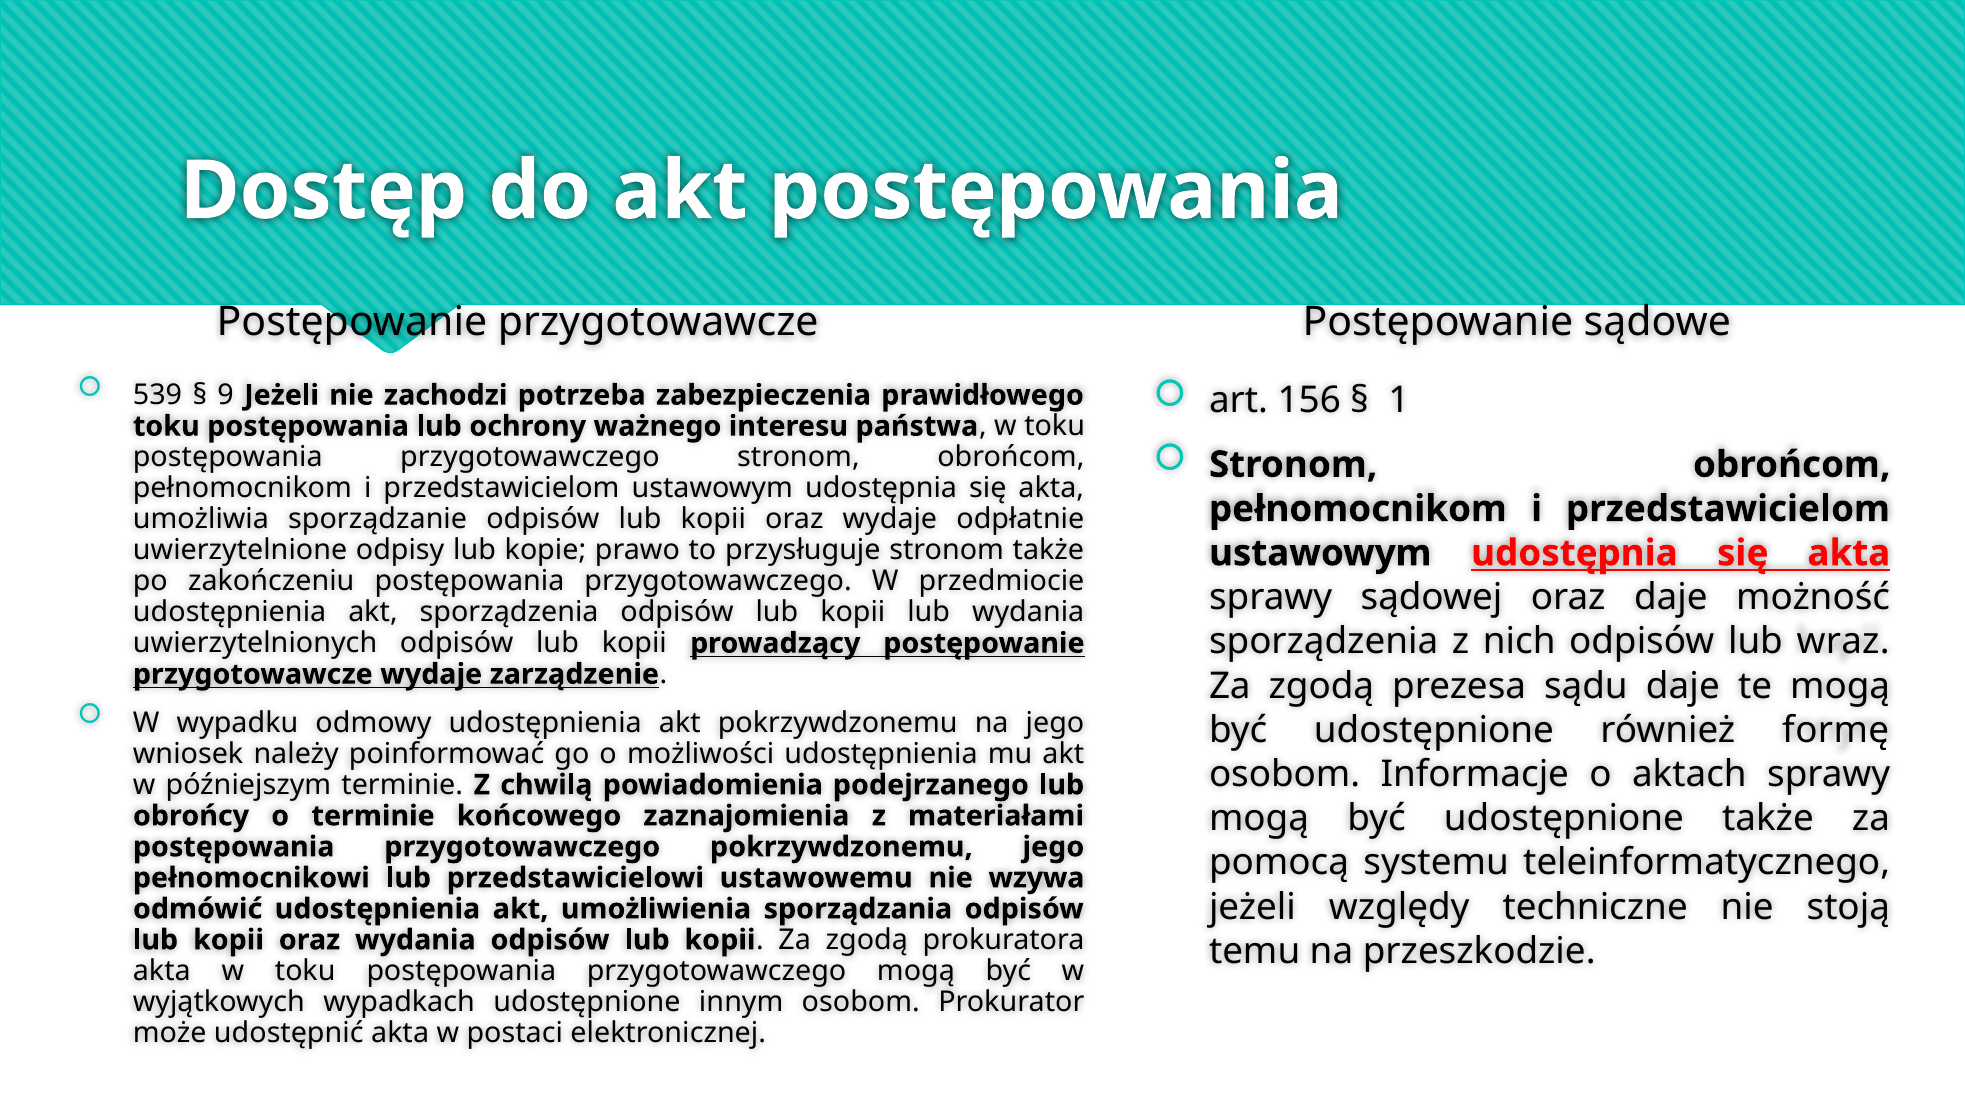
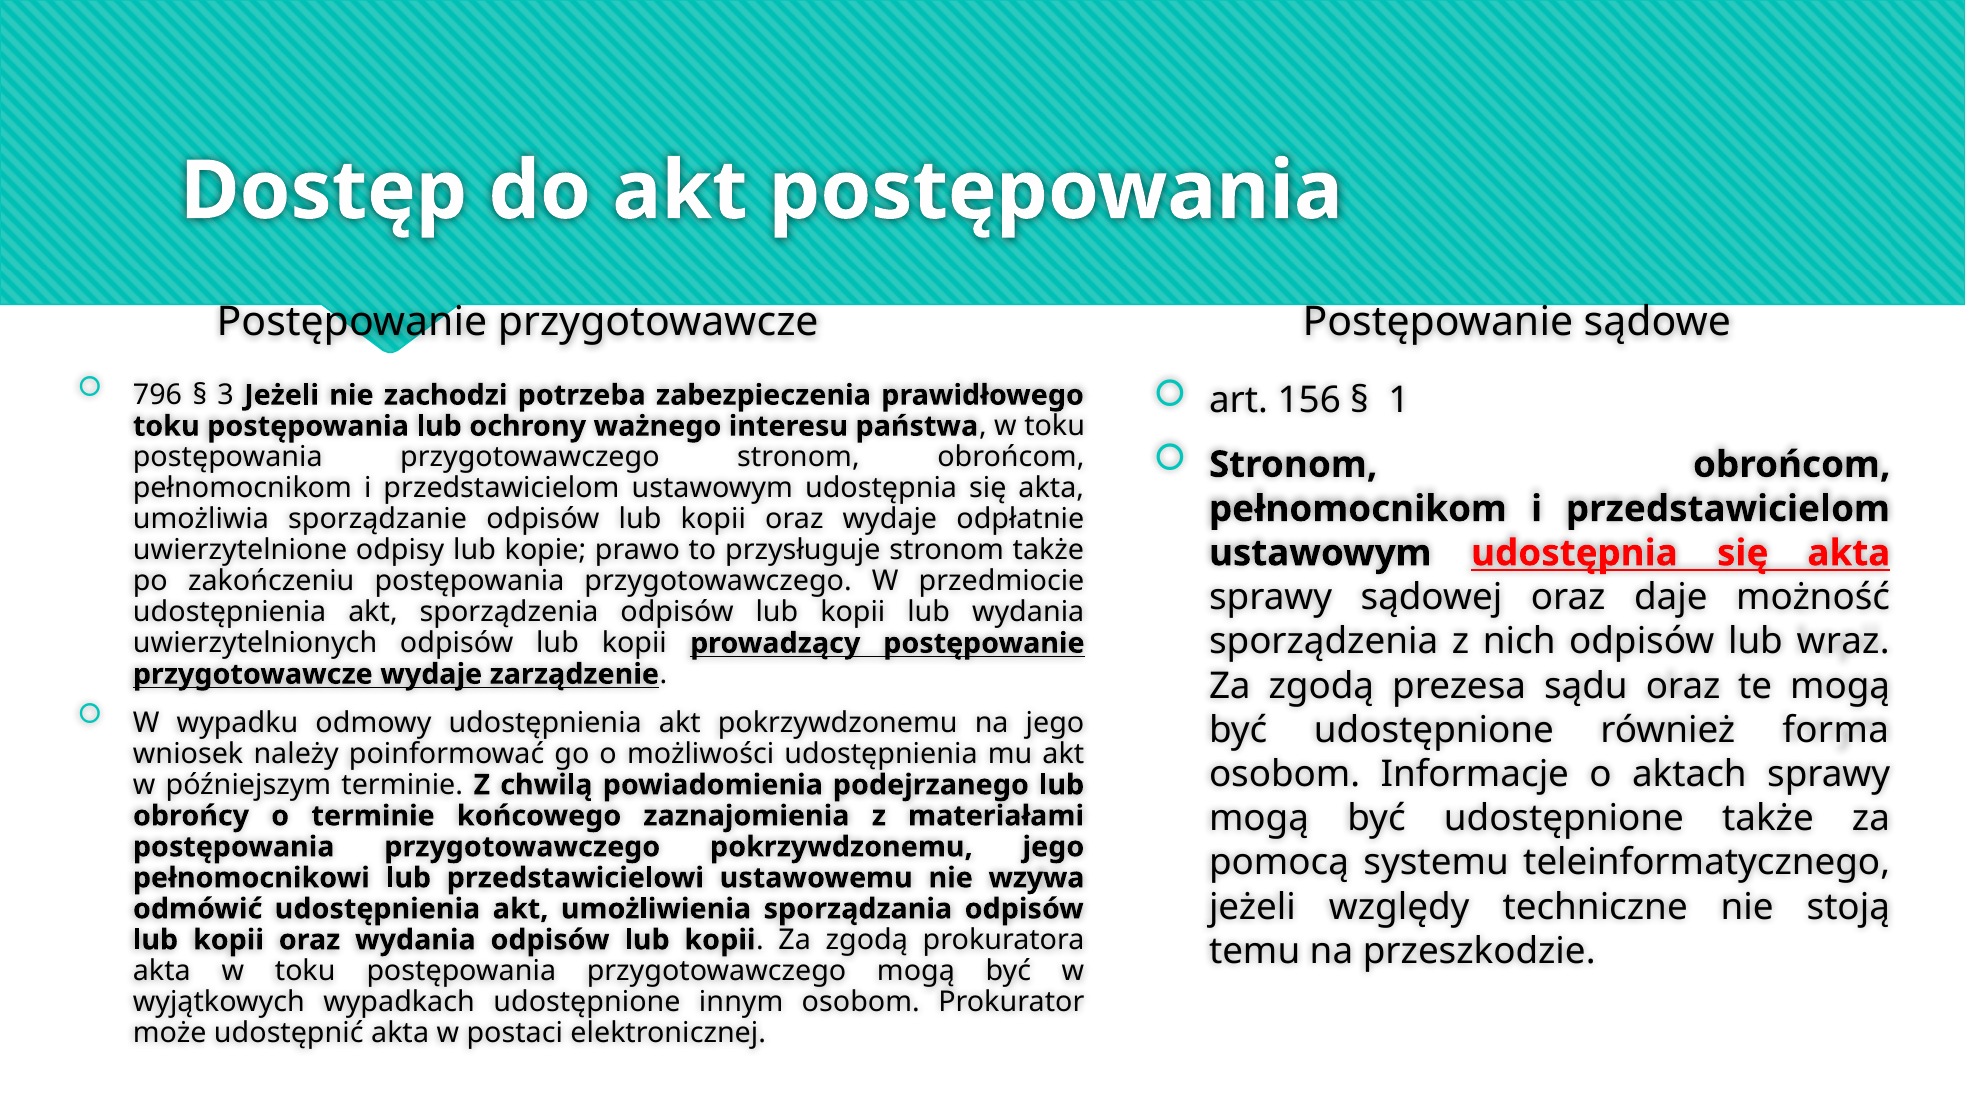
539: 539 -> 796
9: 9 -> 3
sądu daje: daje -> oraz
formę: formę -> forma
